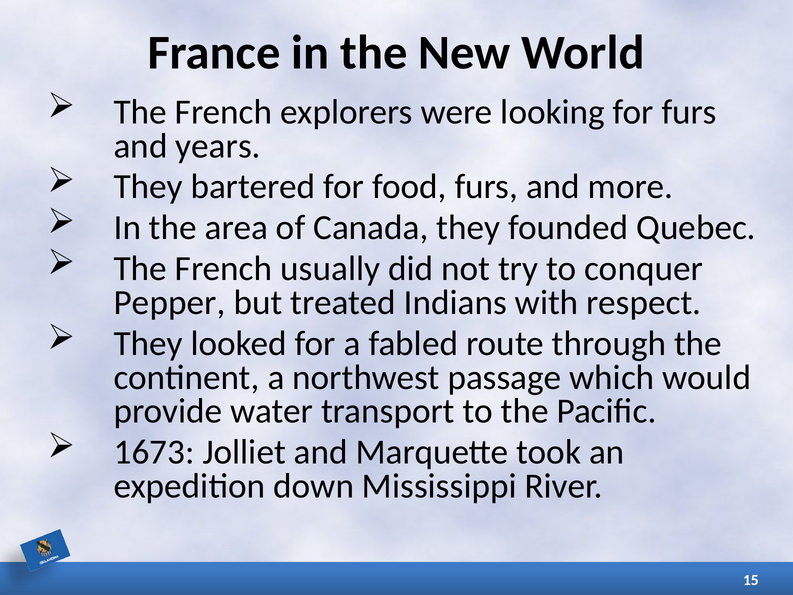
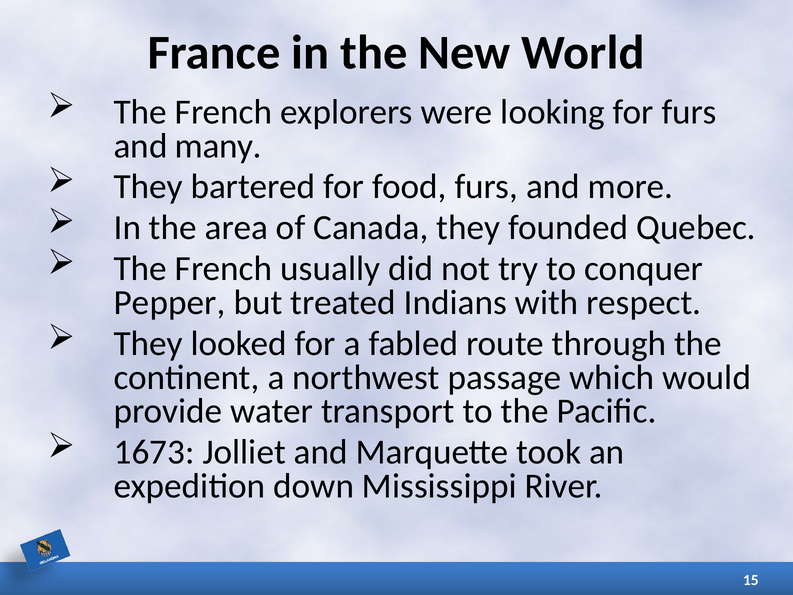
years: years -> many
